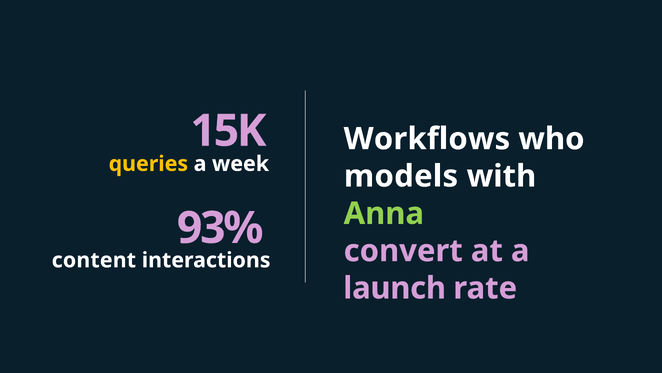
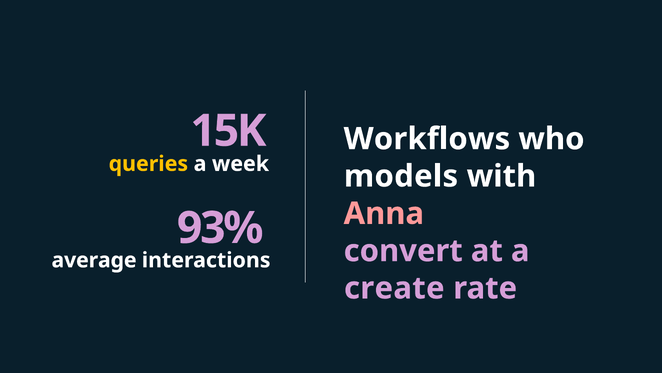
Anna colour: light green -> pink
content: content -> average
launch: launch -> create
